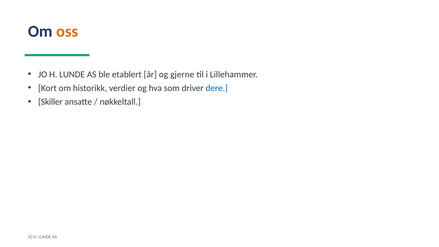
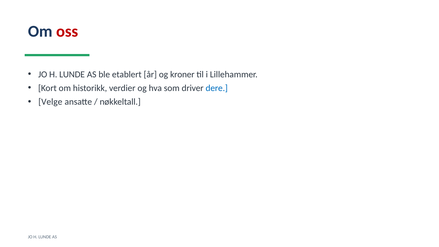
oss colour: orange -> red
gjerne: gjerne -> kroner
Skiller: Skiller -> Velge
